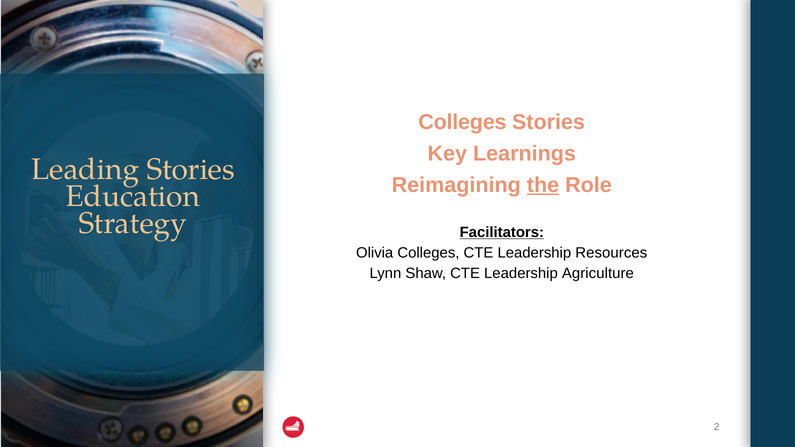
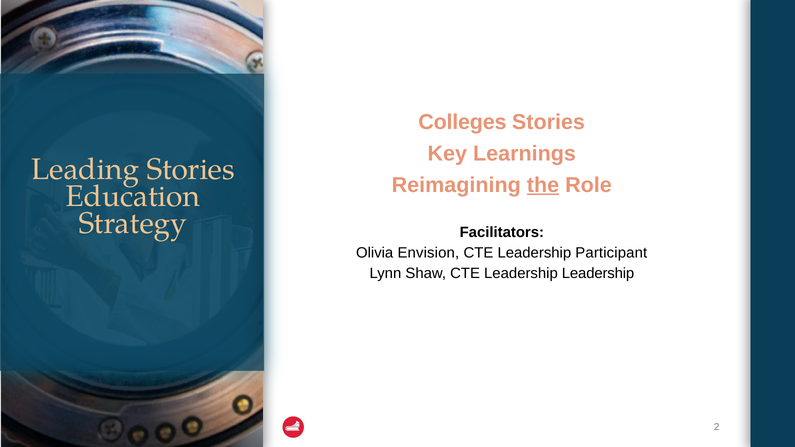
Facilitators underline: present -> none
Olivia Colleges: Colleges -> Envision
Resources: Resources -> Participant
Leadership Agriculture: Agriculture -> Leadership
